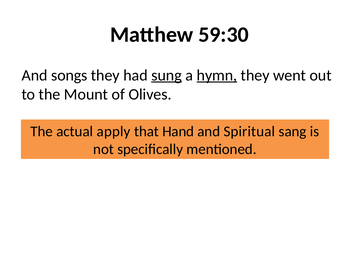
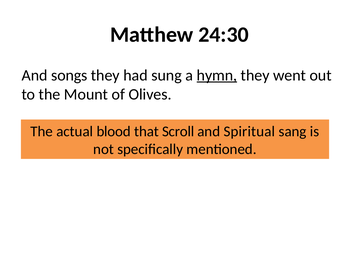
59:30: 59:30 -> 24:30
sung underline: present -> none
apply: apply -> blood
Hand: Hand -> Scroll
